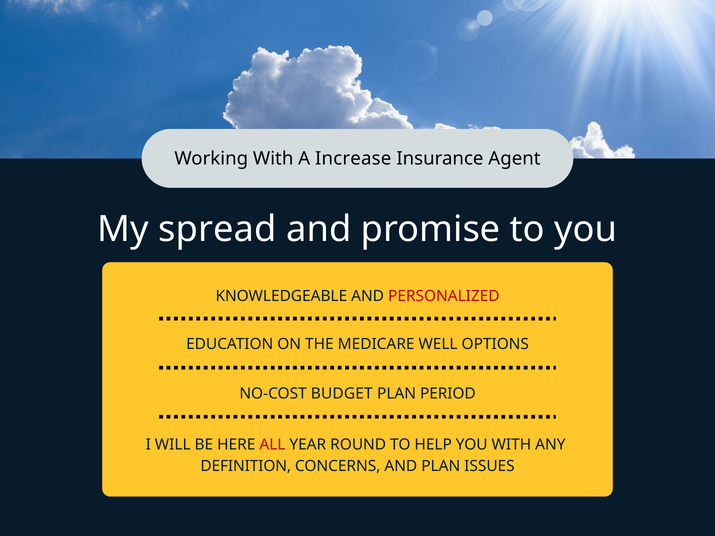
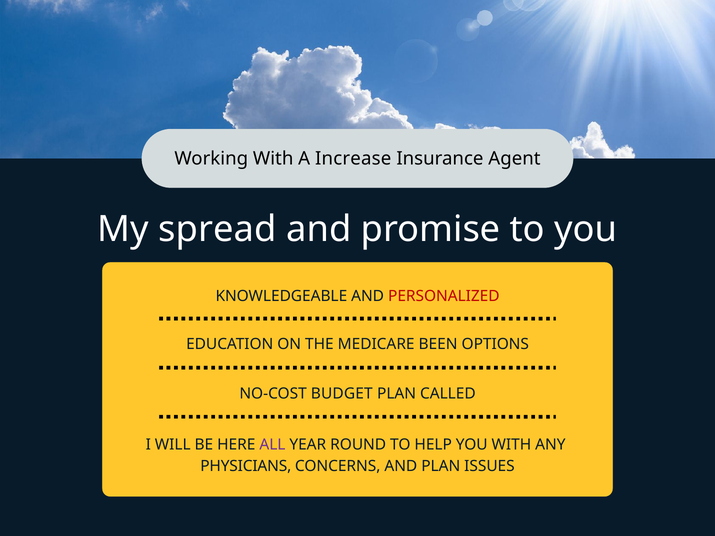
WELL: WELL -> BEEN
PERIOD: PERIOD -> CALLED
ALL colour: red -> purple
DEFINITION: DEFINITION -> PHYSICIANS
